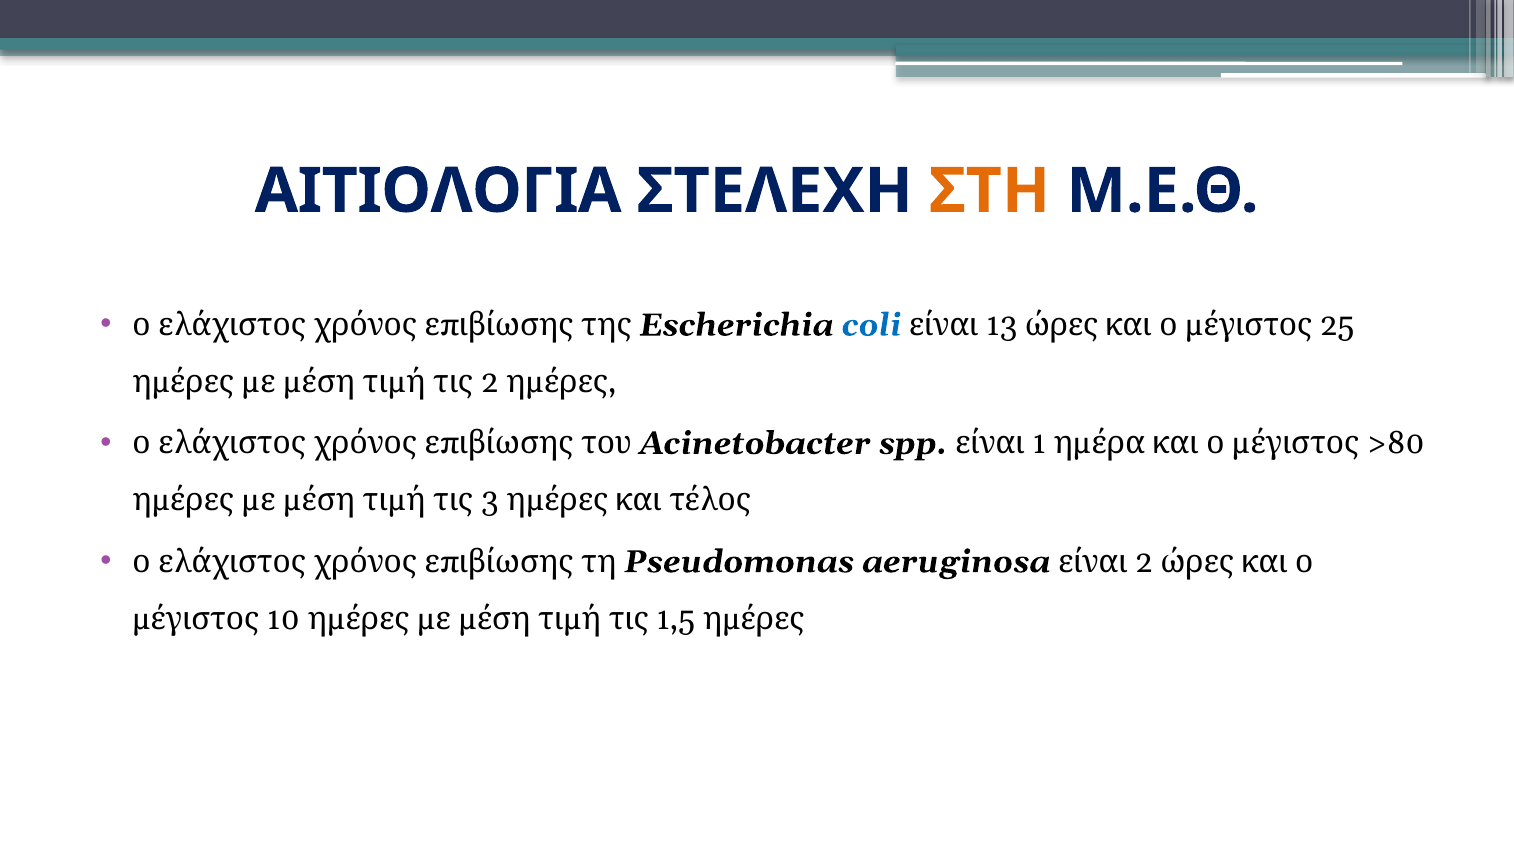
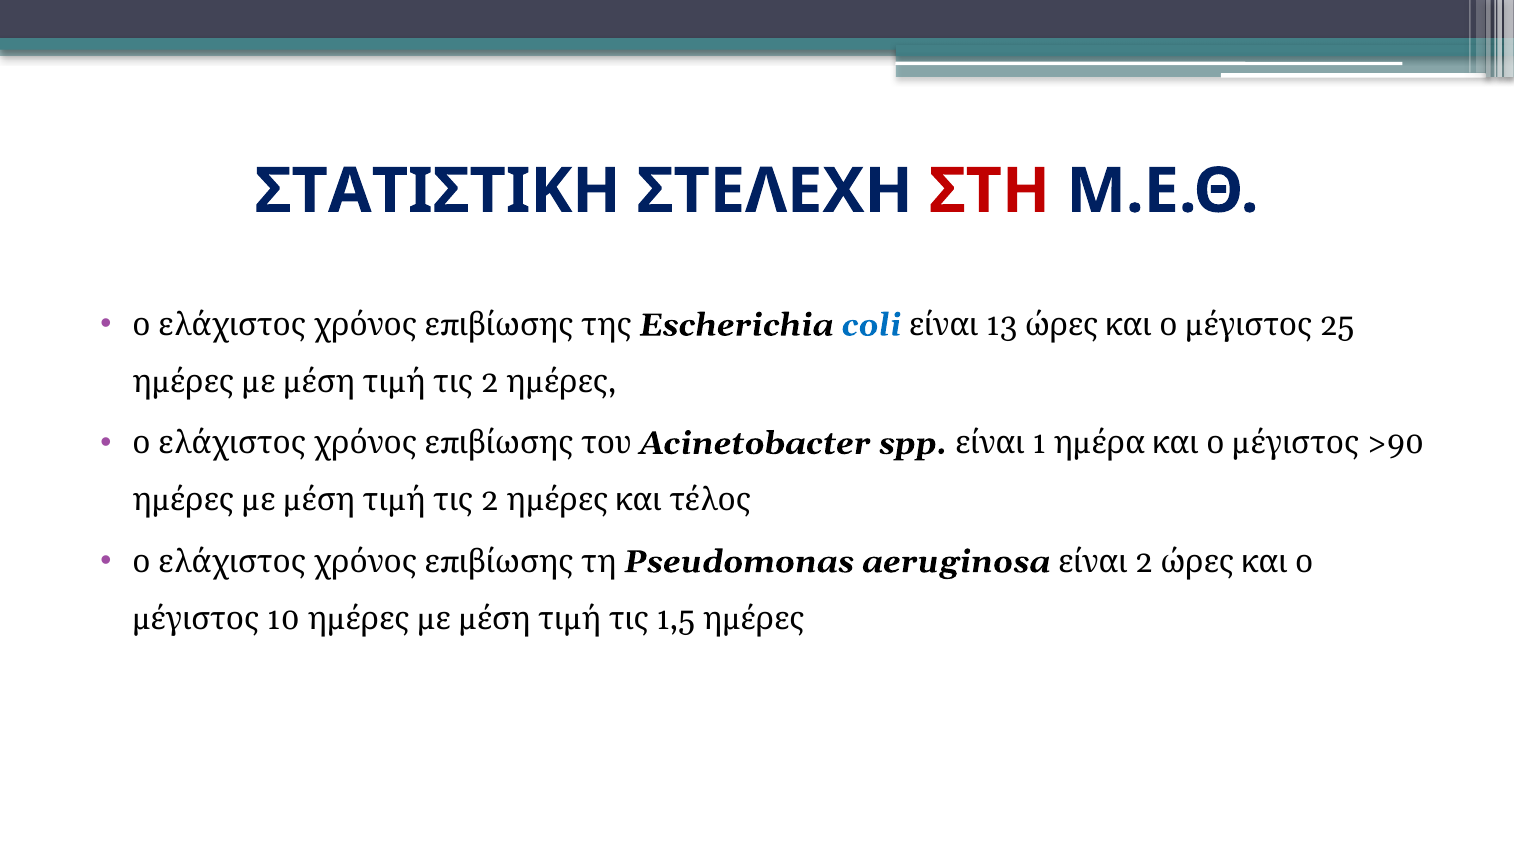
ΑΙΤΙΟΛΟΓΙΑ: ΑΙΤΙΟΛΟΓΙΑ -> ΣΤΑΤΙΣΤΙΚΗ
ΣΤΗ colour: orange -> red
>80: >80 -> >90
3 at (490, 500): 3 -> 2
